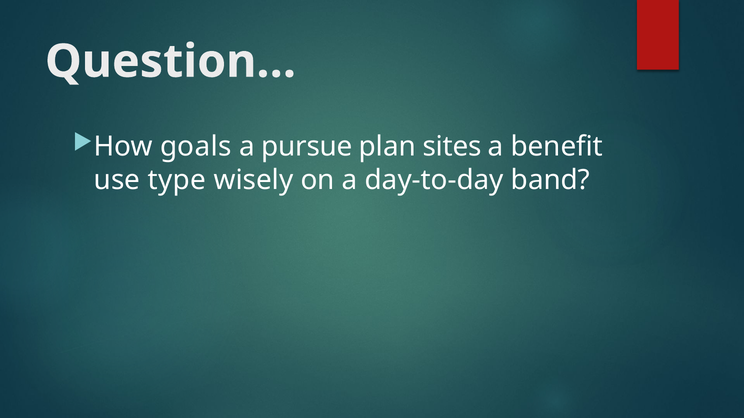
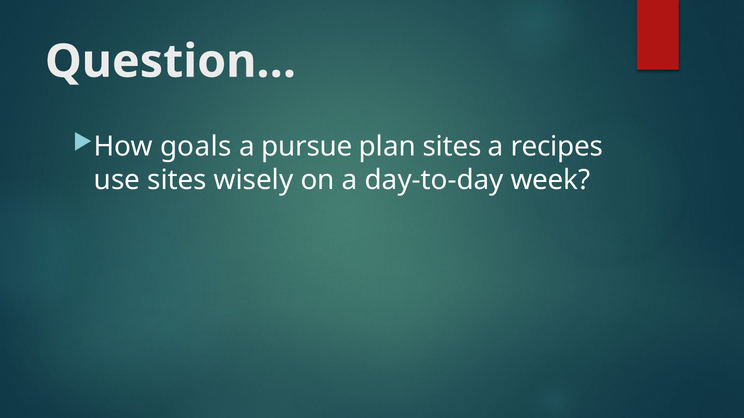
benefit: benefit -> recipes
use type: type -> sites
band: band -> week
